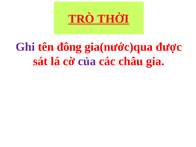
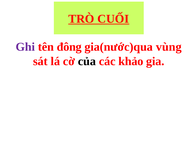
THỜI: THỜI -> CUỐI
được: được -> vùng
của colour: purple -> black
châu: châu -> khảo
